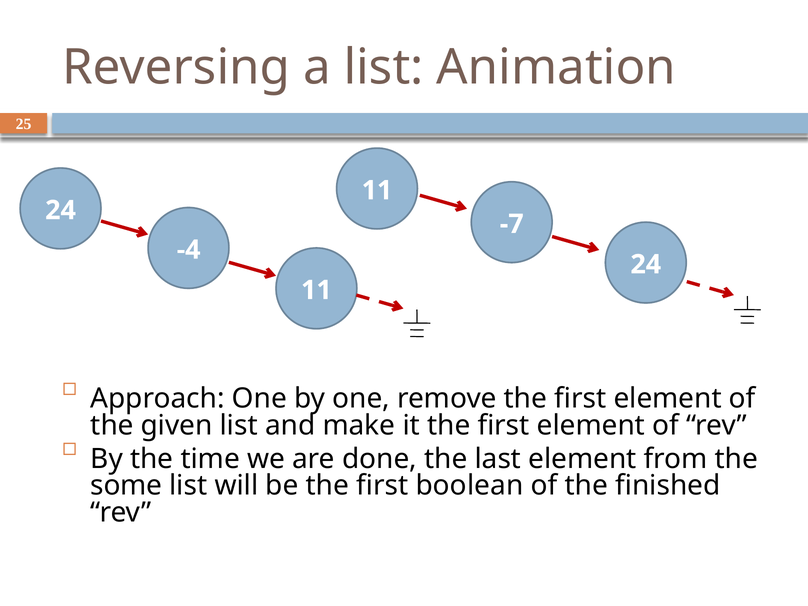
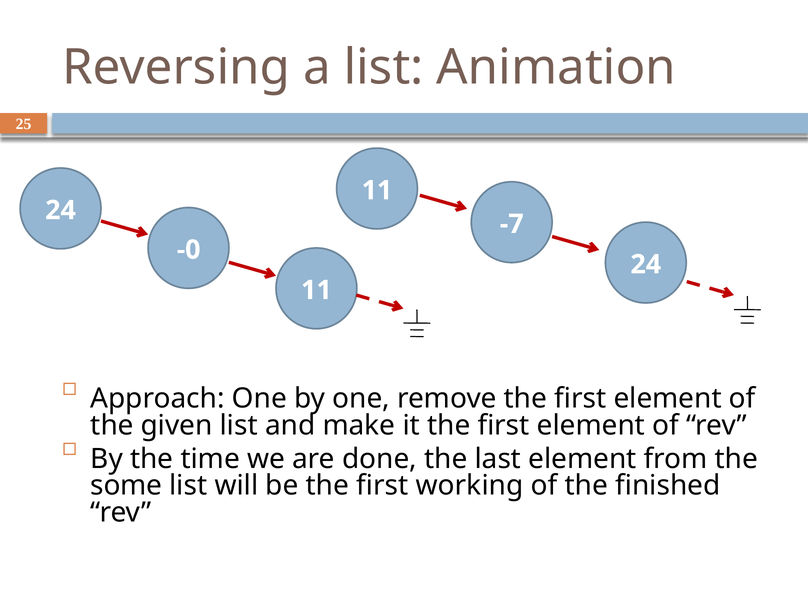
-4: -4 -> -0
boolean: boolean -> working
